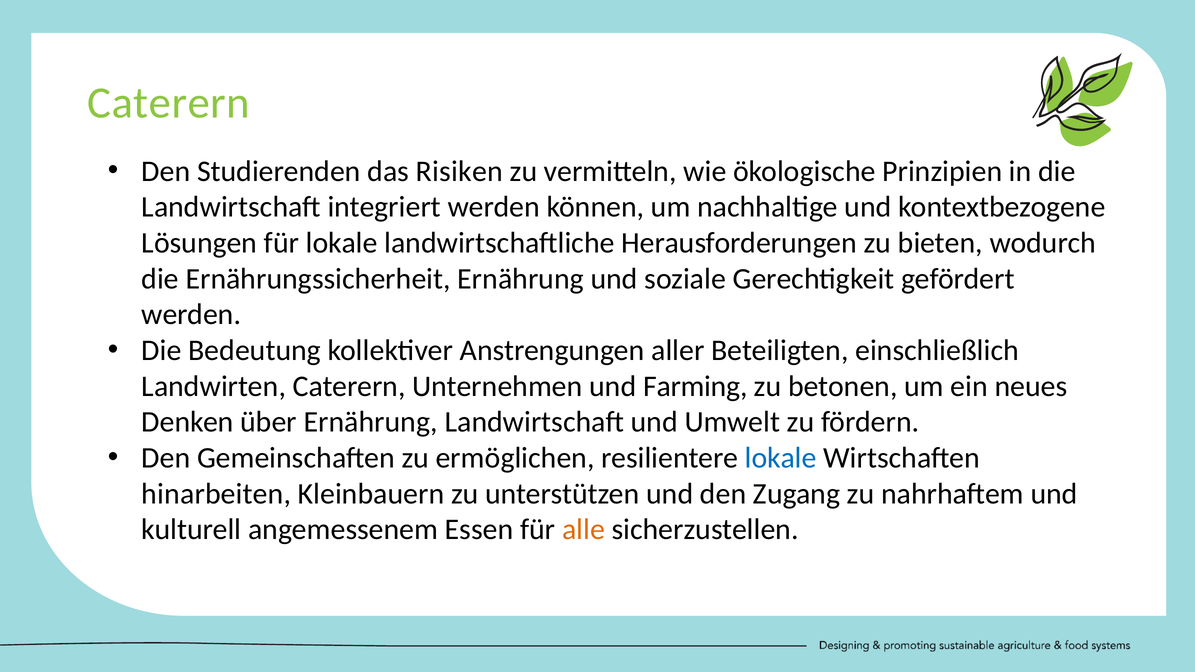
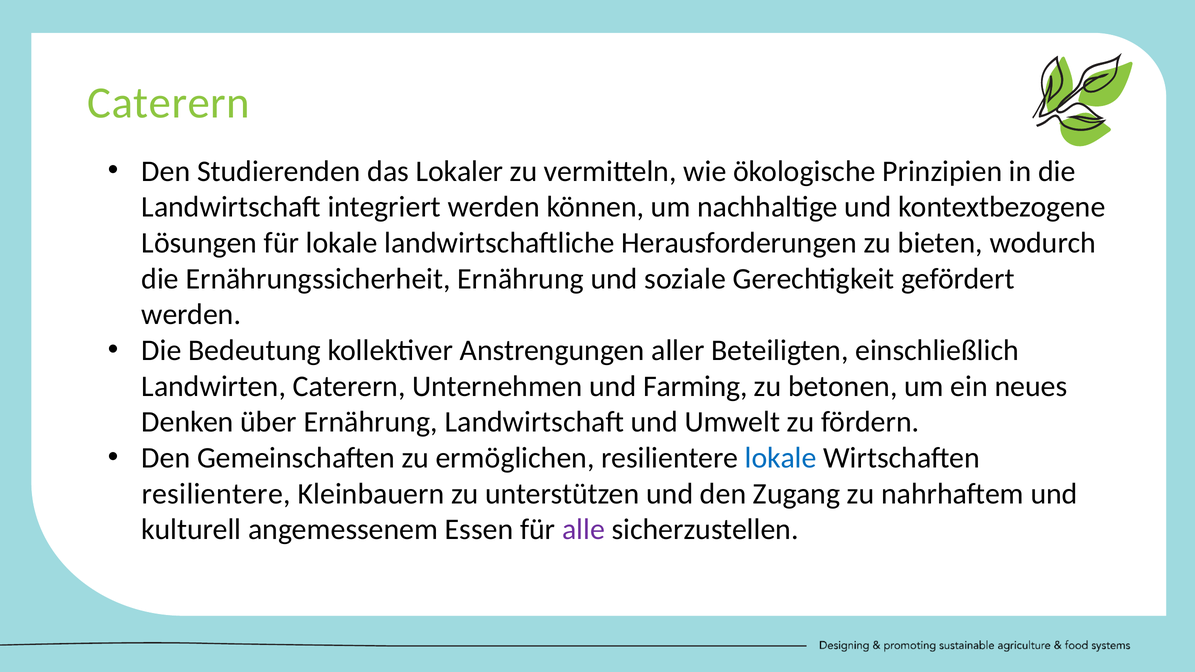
Risiken: Risiken -> Lokaler
hinarbeiten at (216, 494): hinarbeiten -> resilientere
alle colour: orange -> purple
